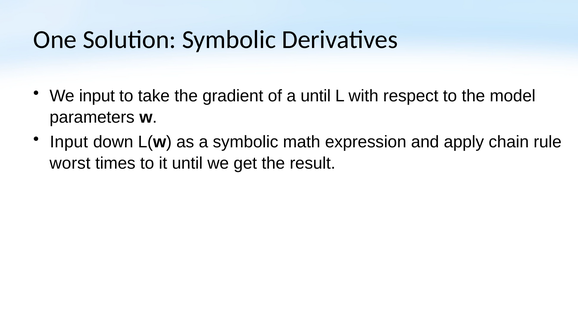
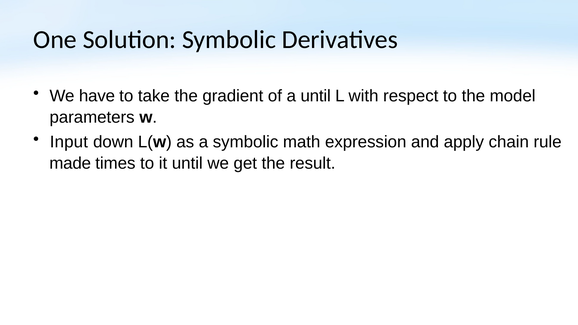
We input: input -> have
worst: worst -> made
